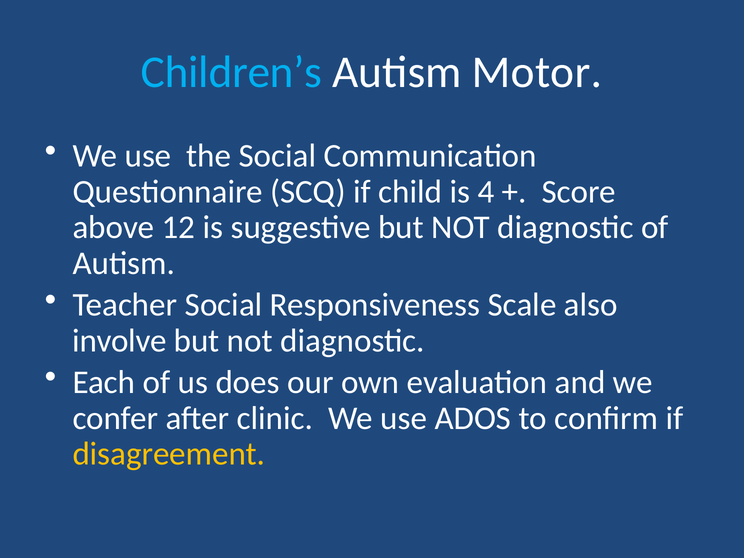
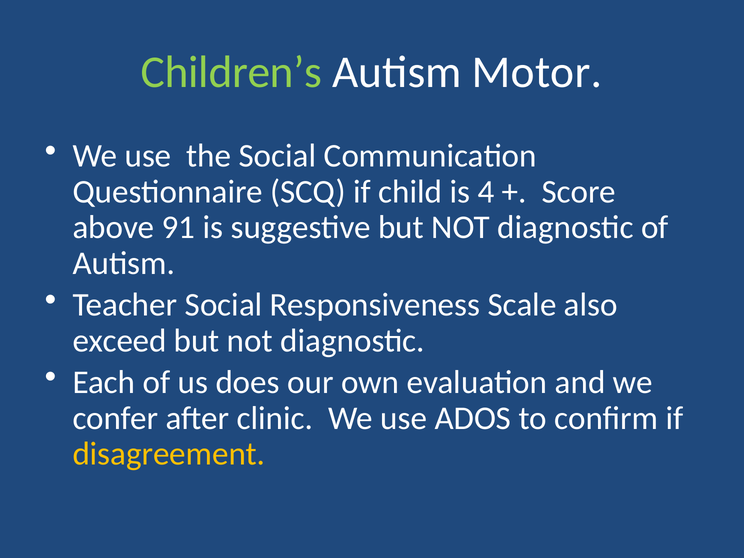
Children’s colour: light blue -> light green
12: 12 -> 91
involve: involve -> exceed
